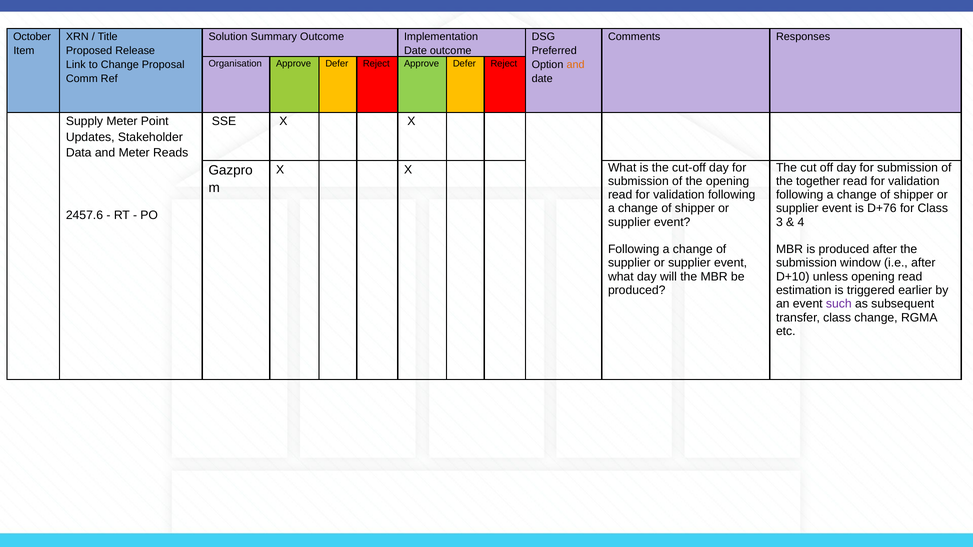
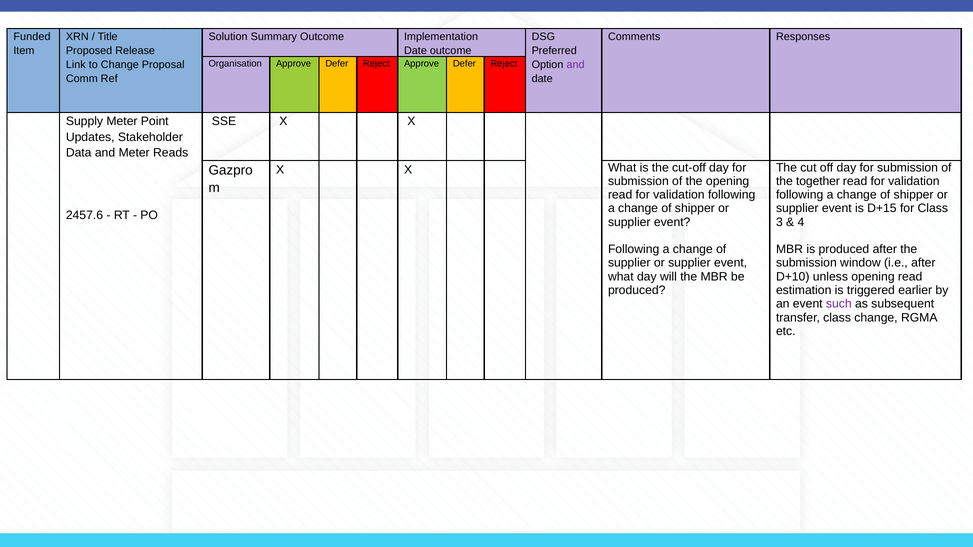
October: October -> Funded
and at (576, 65) colour: orange -> purple
D+76: D+76 -> D+15
